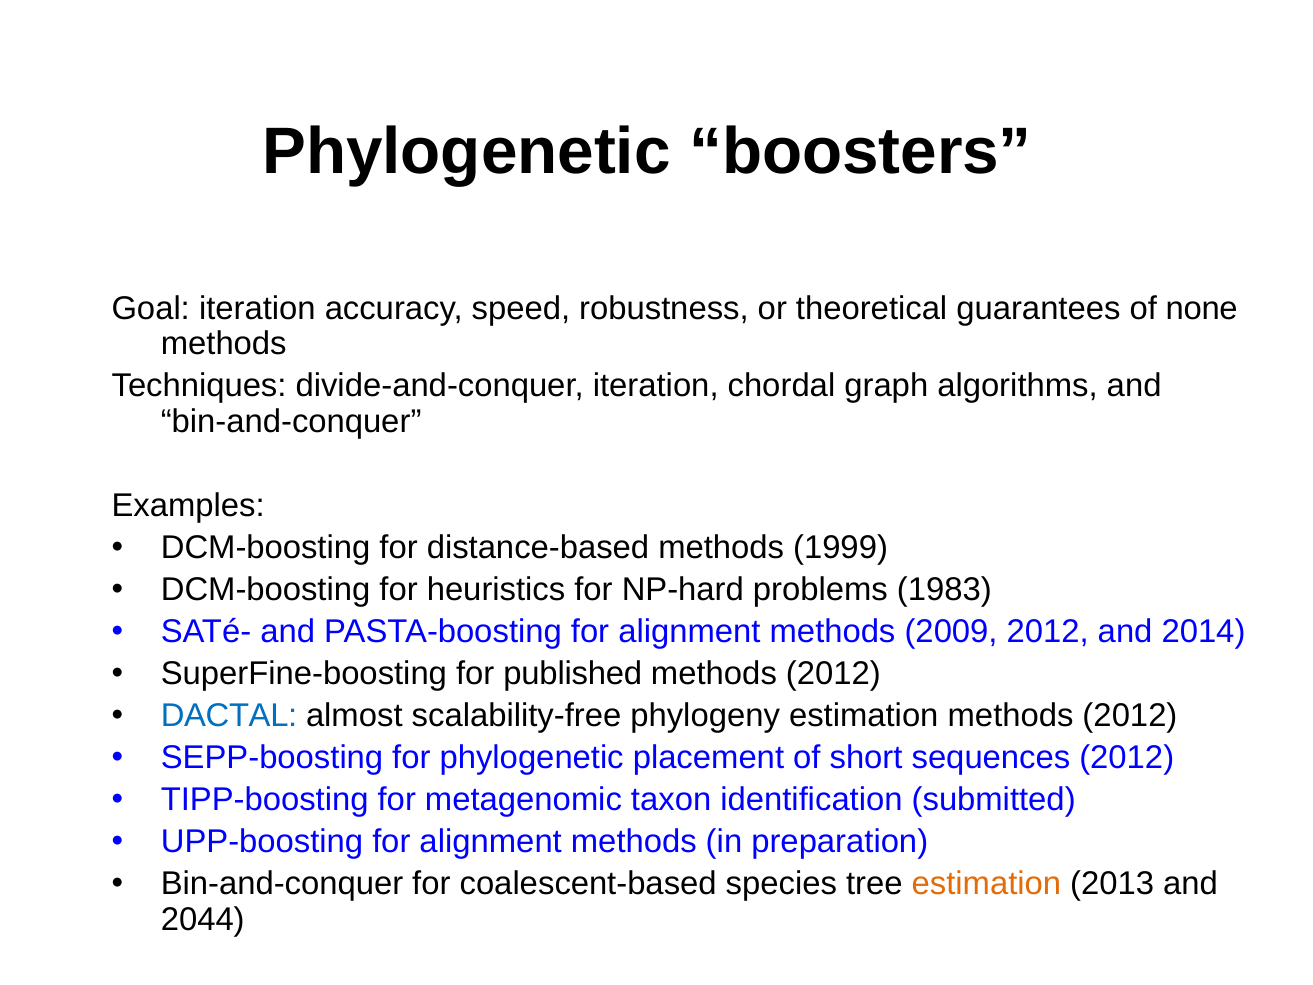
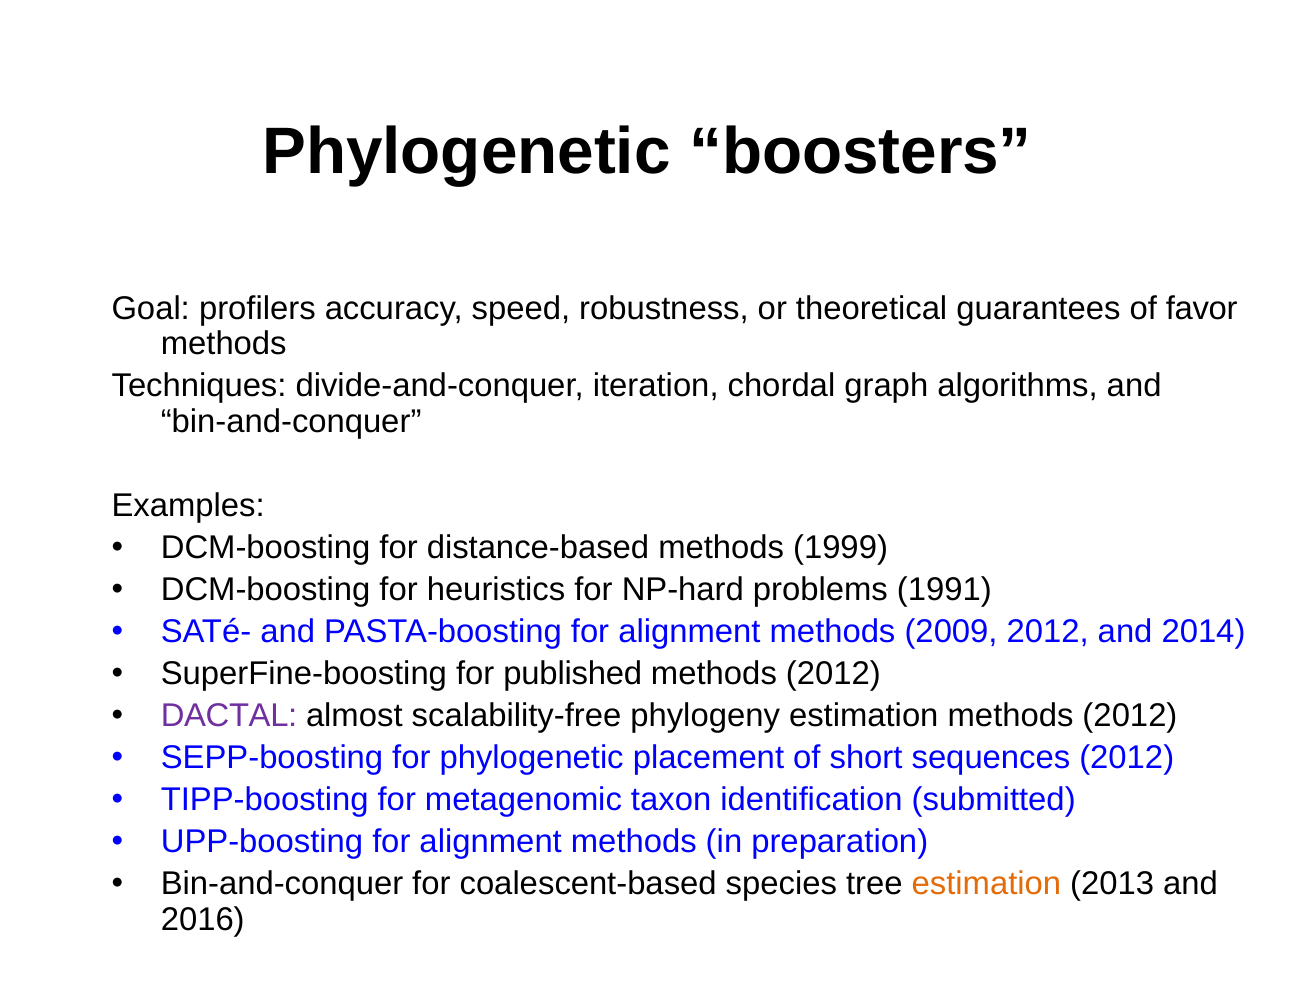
Goal iteration: iteration -> profilers
none: none -> favor
1983: 1983 -> 1991
DACTAL colour: blue -> purple
2044: 2044 -> 2016
